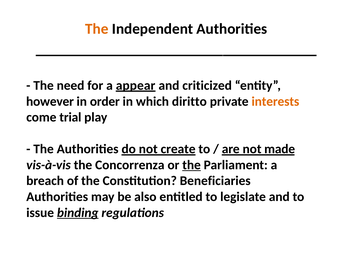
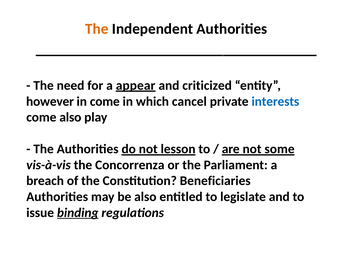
in order: order -> come
diritto: diritto -> cancel
interests colour: orange -> blue
come trial: trial -> also
create: create -> lesson
made: made -> some
the at (192, 165) underline: present -> none
